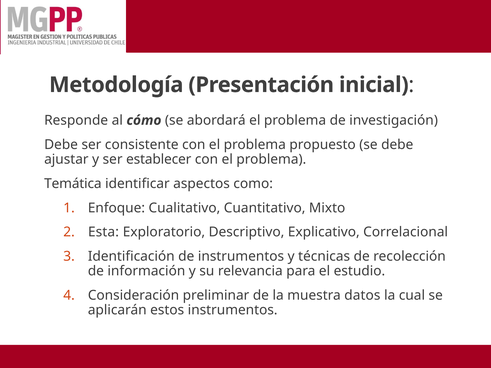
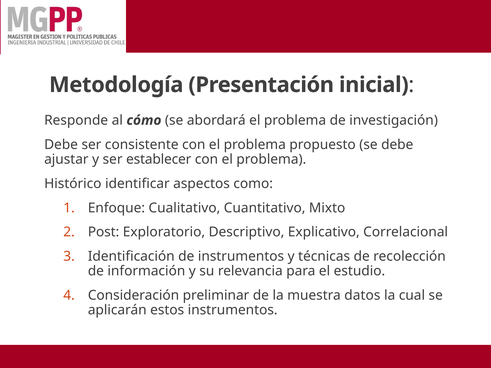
Temática: Temática -> Histórico
Esta: Esta -> Post
